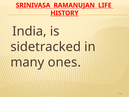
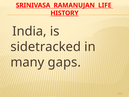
ones: ones -> gaps
